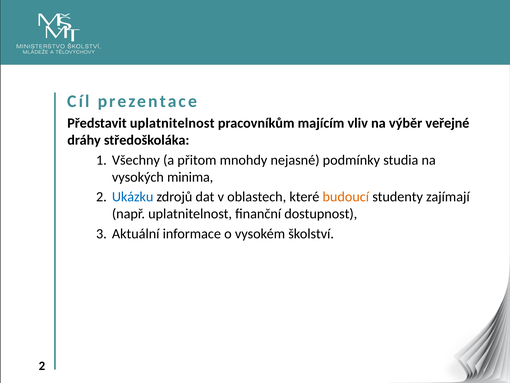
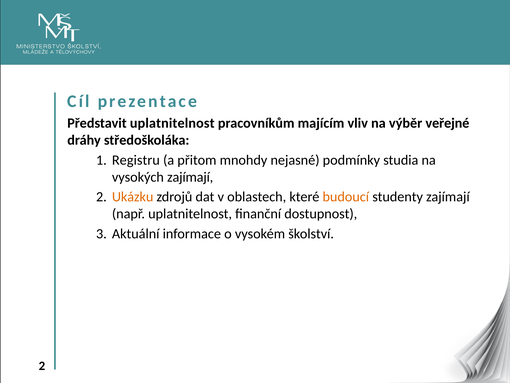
Všechny: Všechny -> Registru
vysokých minima: minima -> zajímají
Ukázku colour: blue -> orange
